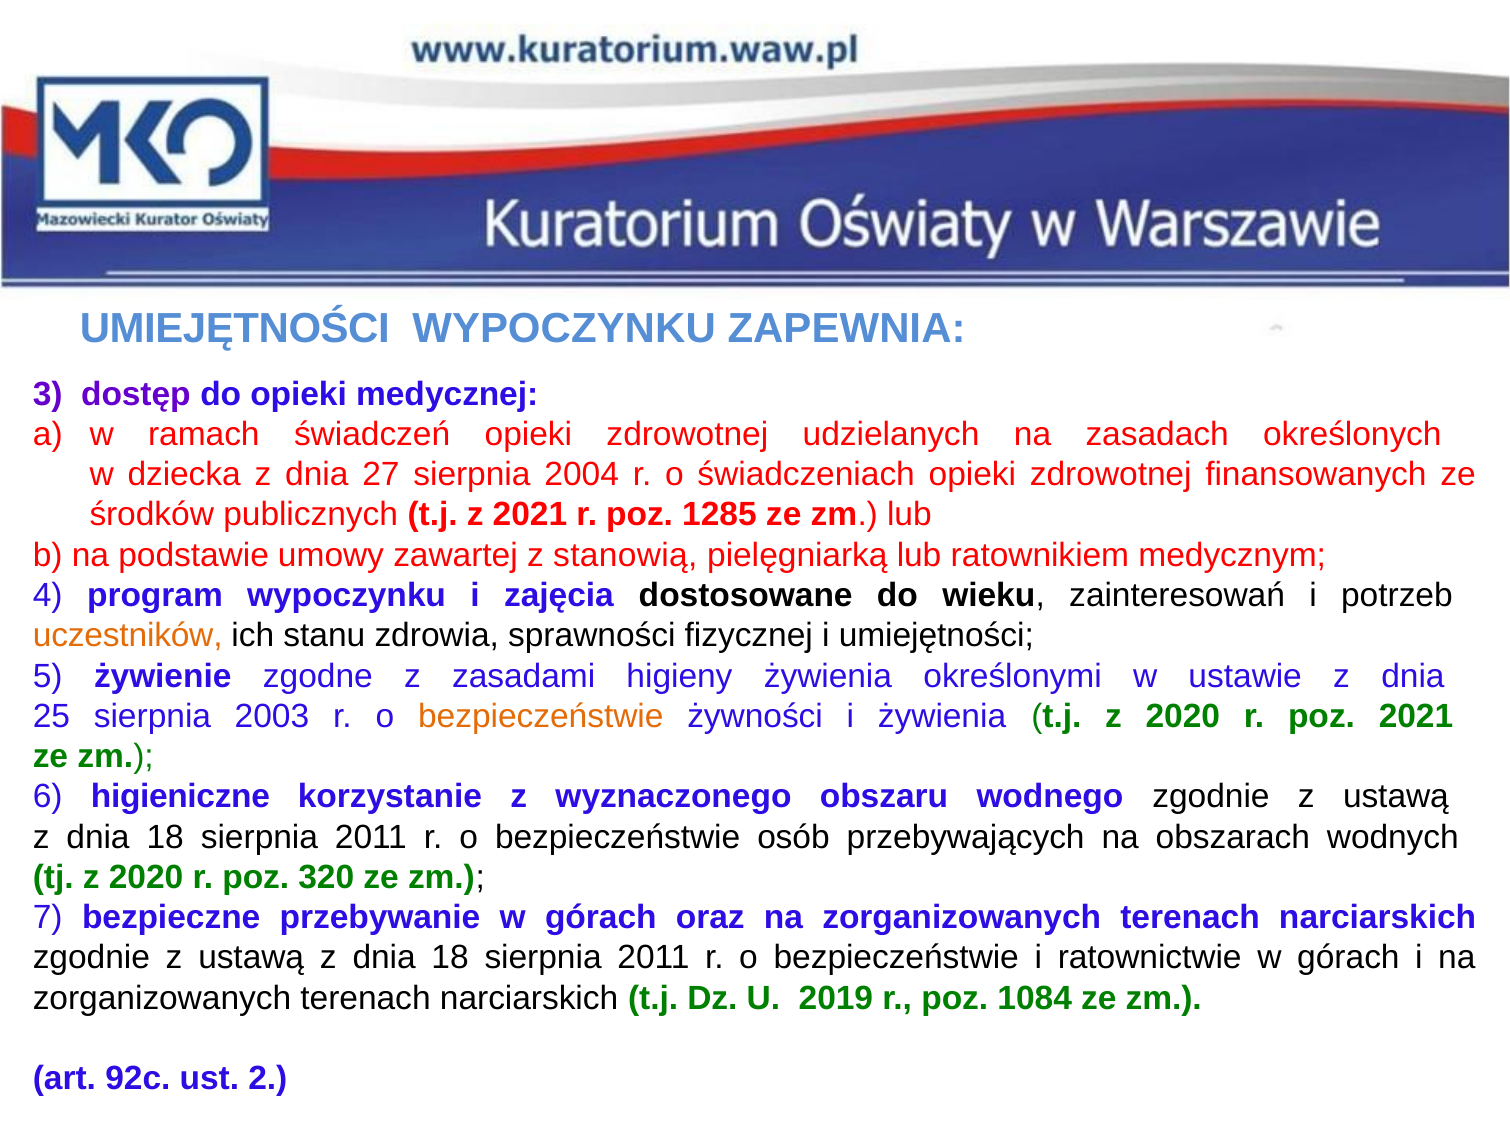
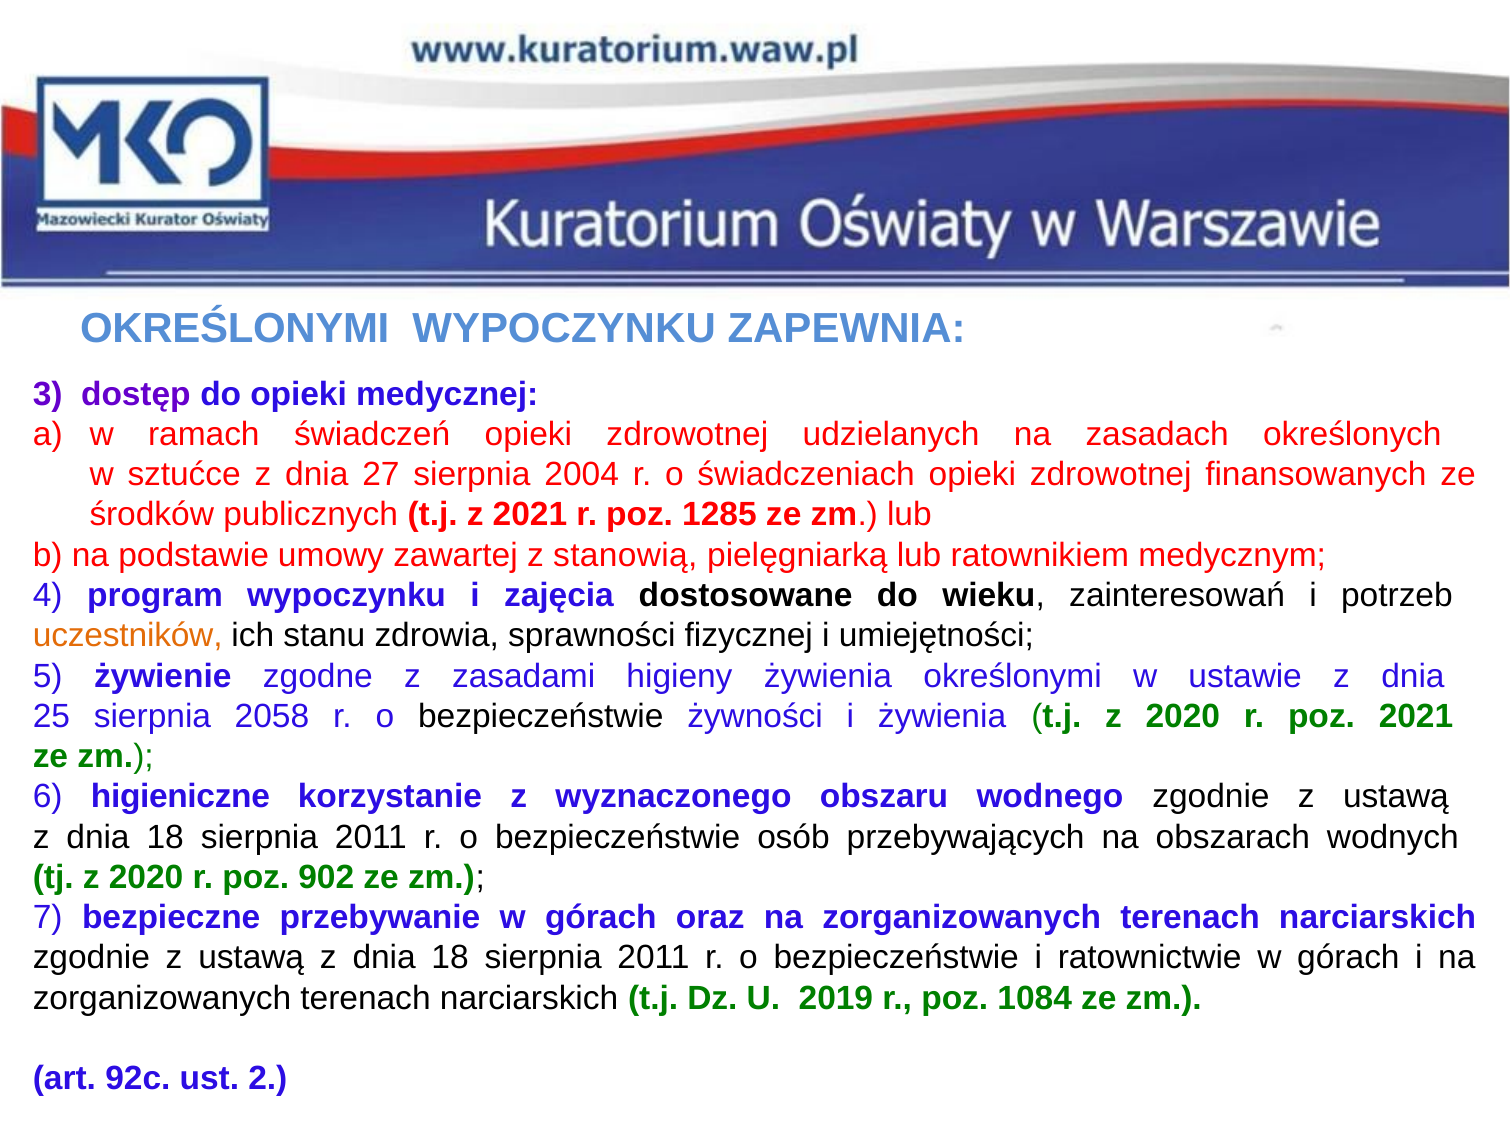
UMIEJĘTNOŚCI at (235, 328): UMIEJĘTNOŚCI -> OKREŚLONYMI
dziecka: dziecka -> sztućce
2003: 2003 -> 2058
bezpieczeństwie at (541, 716) colour: orange -> black
320: 320 -> 902
